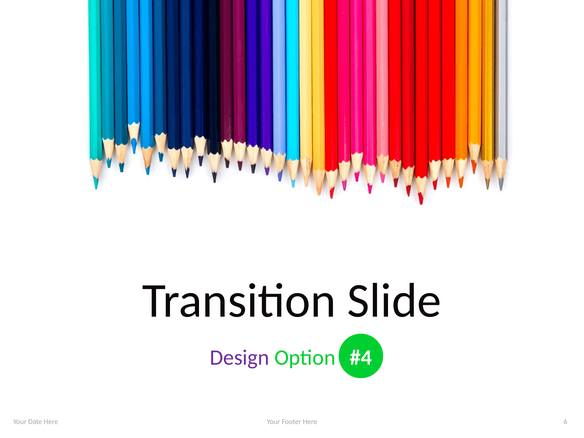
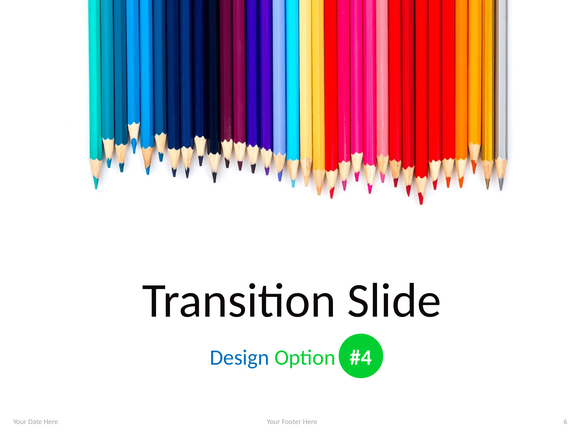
Design colour: purple -> blue
